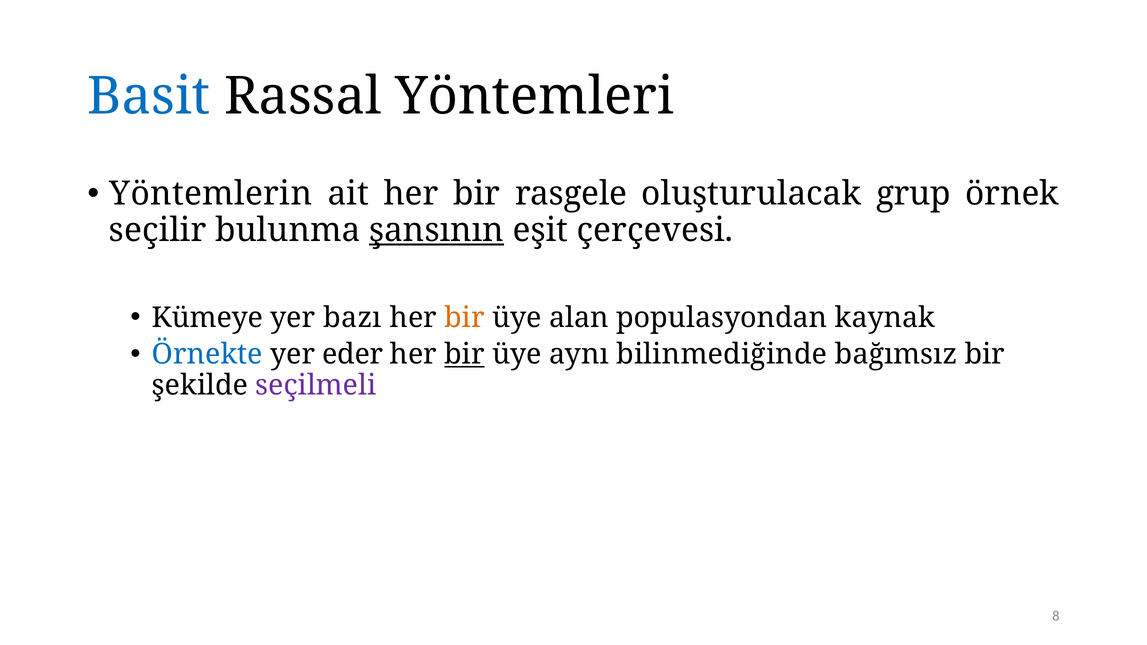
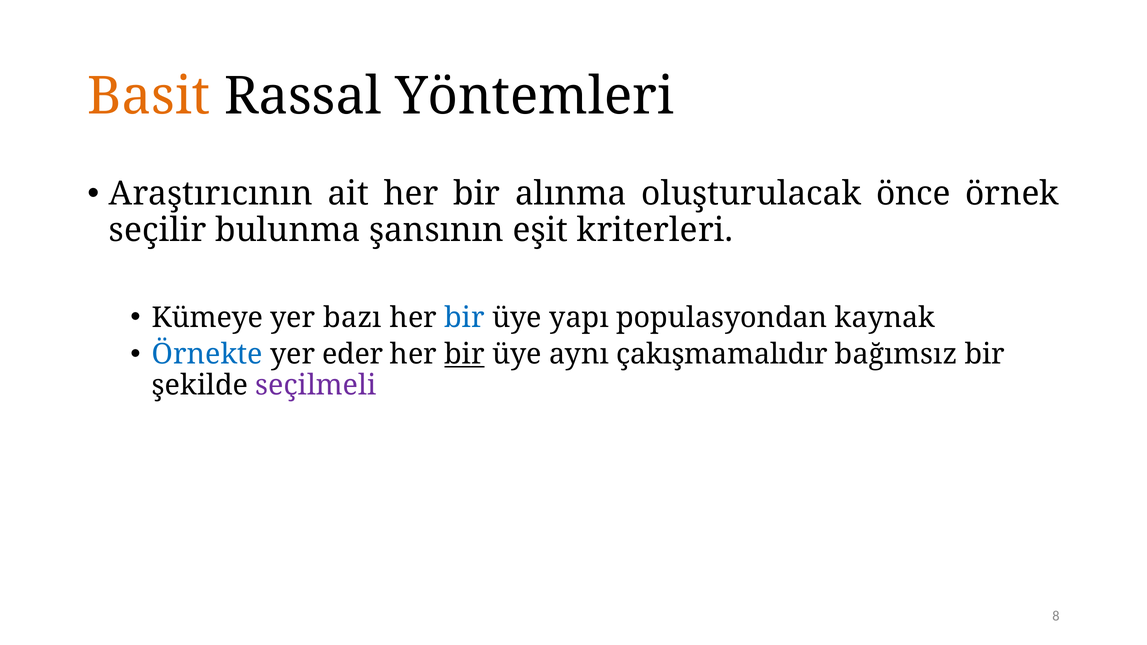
Basit colour: blue -> orange
Yöntemlerin: Yöntemlerin -> Araştırıcının
rasgele: rasgele -> alınma
grup: grup -> önce
şansının underline: present -> none
çerçevesi: çerçevesi -> kriterleri
bir at (464, 318) colour: orange -> blue
alan: alan -> yapı
bilinmediğinde: bilinmediğinde -> çakışmamalıdır
